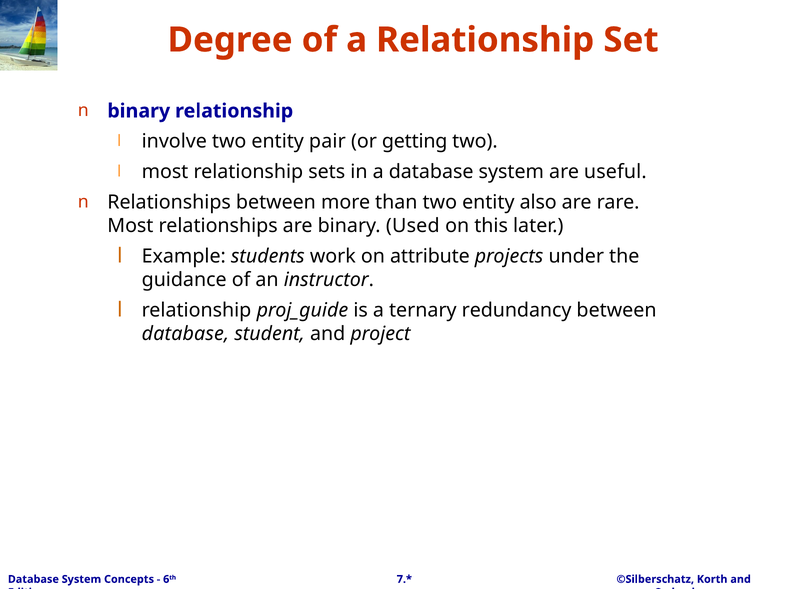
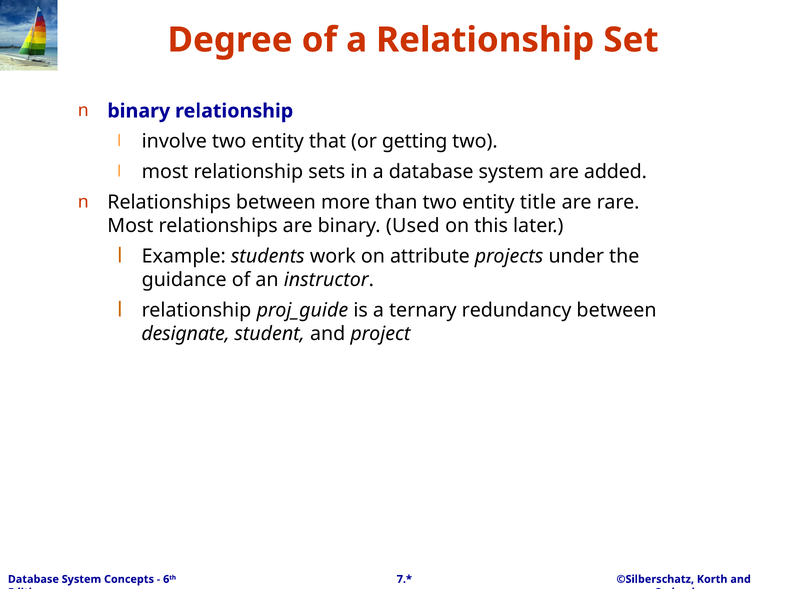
pair: pair -> that
useful: useful -> added
also: also -> title
database at (185, 334): database -> designate
